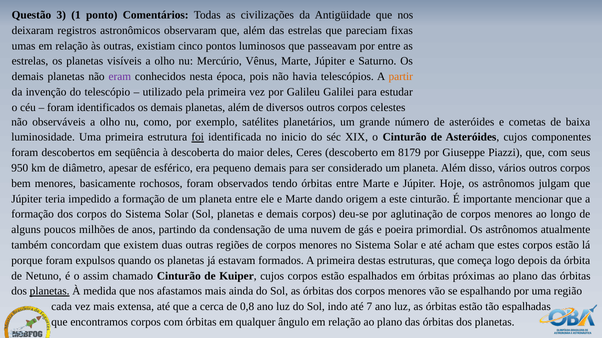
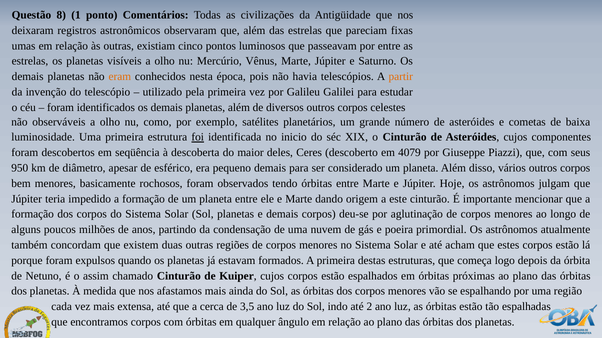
3: 3 -> 8
eram colour: purple -> orange
8179: 8179 -> 4079
planetas at (50, 292) underline: present -> none
0,8: 0,8 -> 3,5
7: 7 -> 2
